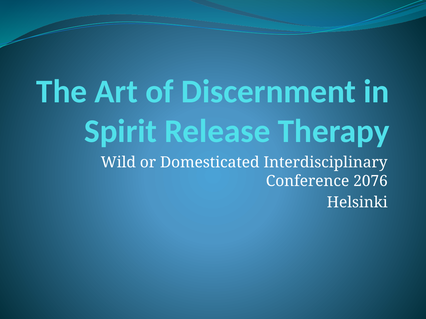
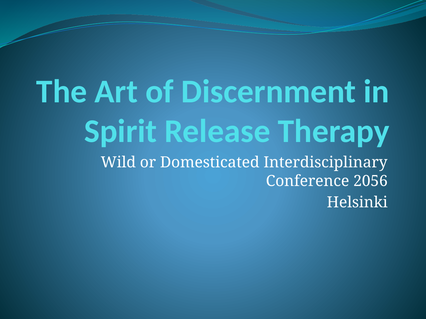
2076: 2076 -> 2056
